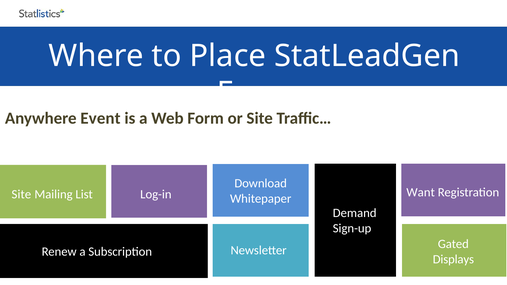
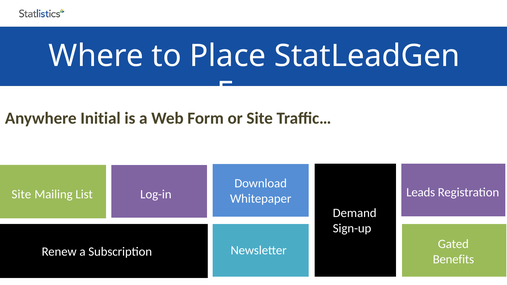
Event: Event -> Initial
Want: Want -> Leads
Displays: Displays -> Benefits
